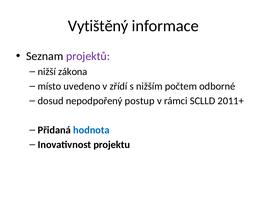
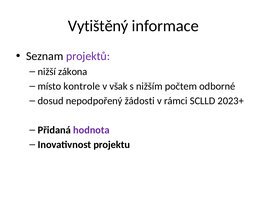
uvedeno: uvedeno -> kontrole
zřídí: zřídí -> však
postup: postup -> žádosti
2011+: 2011+ -> 2023+
hodnota colour: blue -> purple
